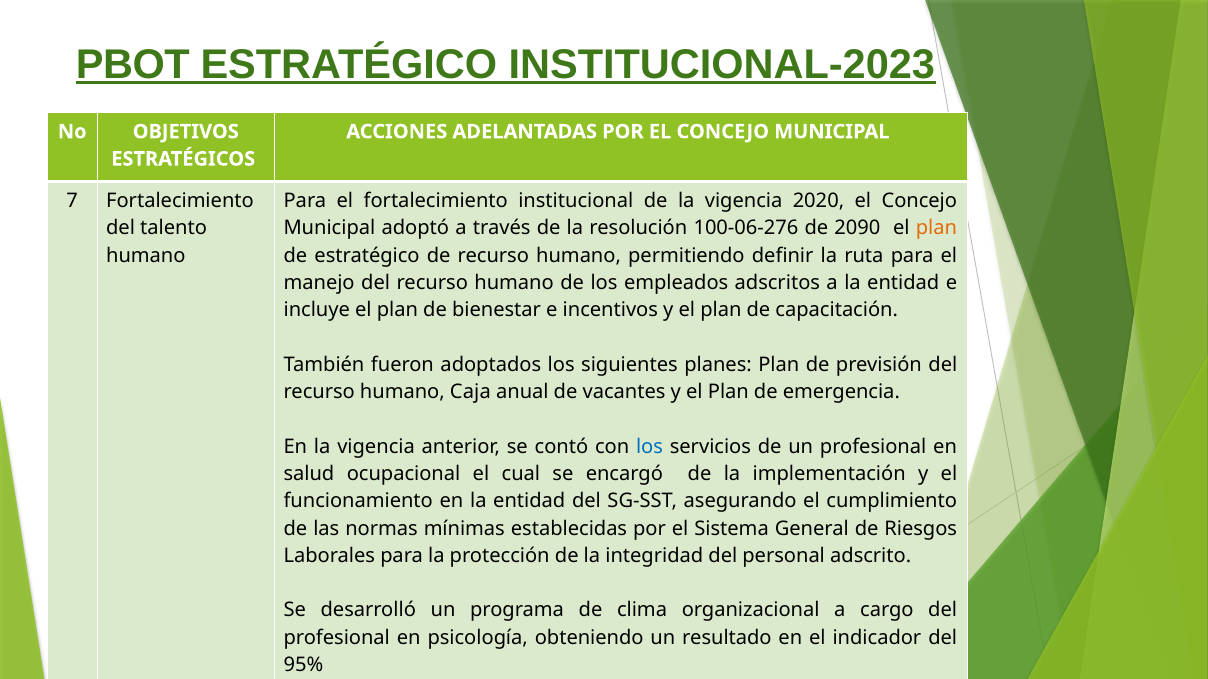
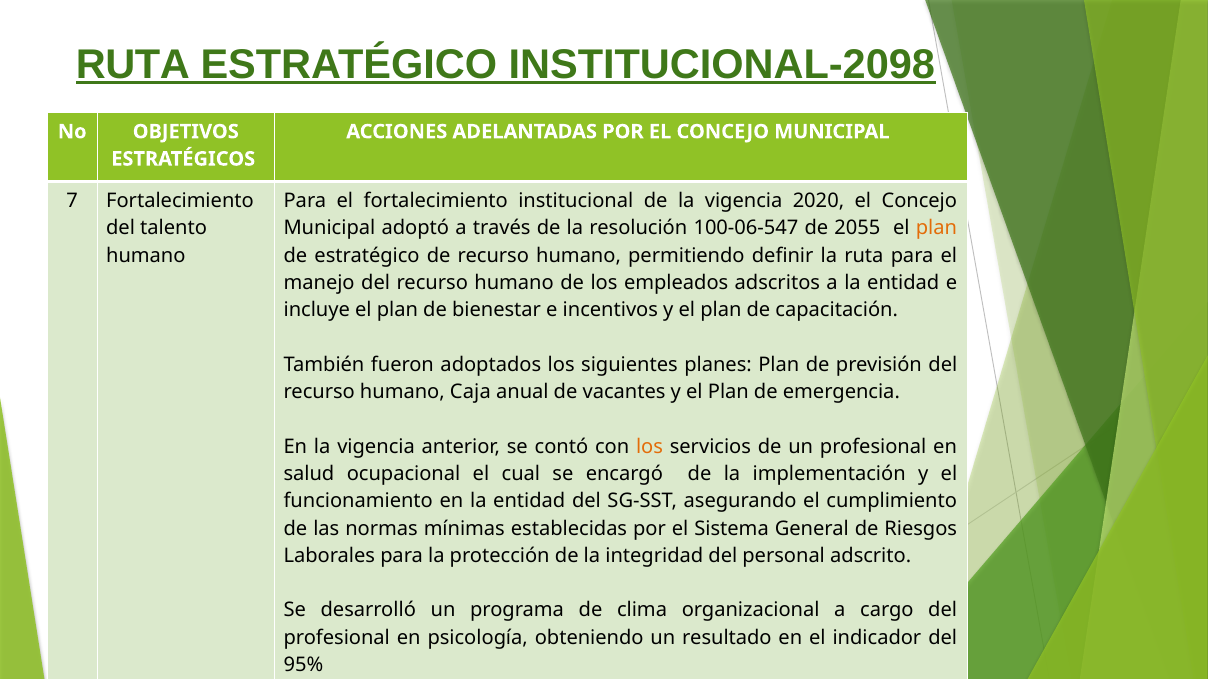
PBOT at (133, 64): PBOT -> RUTA
INSTITUCIONAL-2023: INSTITUCIONAL-2023 -> INSTITUCIONAL-2098
100-06-276: 100-06-276 -> 100-06-547
2090: 2090 -> 2055
los at (650, 447) colour: blue -> orange
